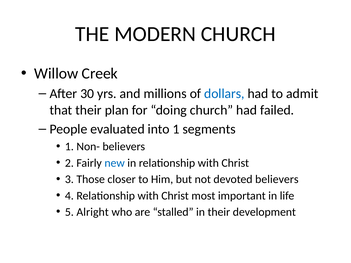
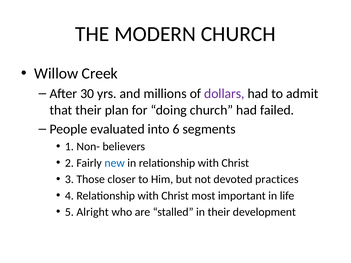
dollars colour: blue -> purple
into 1: 1 -> 6
devoted believers: believers -> practices
